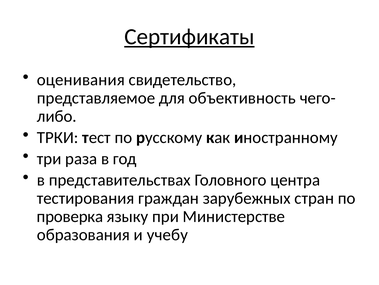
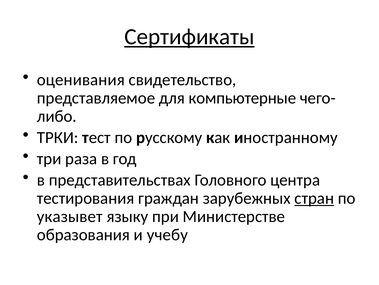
объективность: объективность -> компьютерные
стран underline: none -> present
проверка: проверка -> указывет
